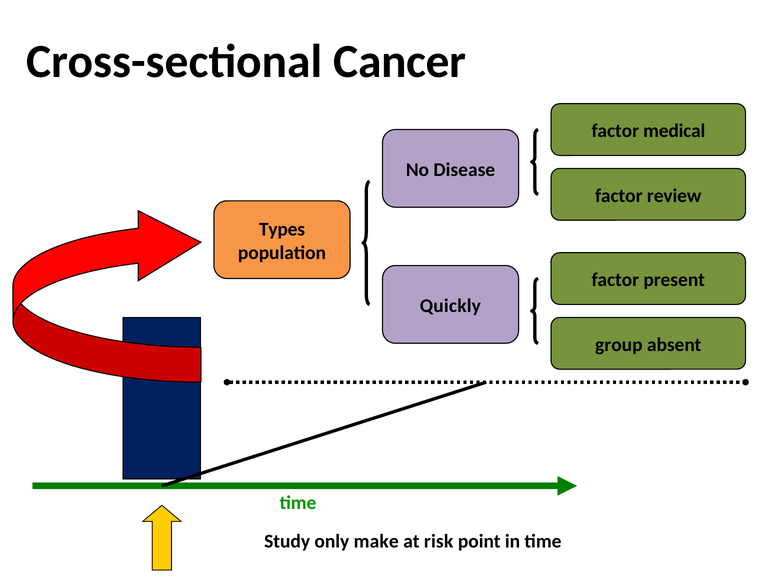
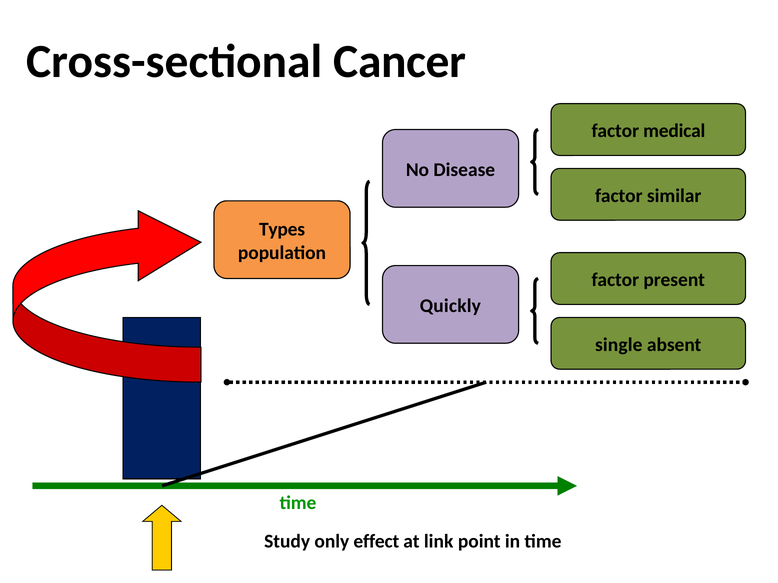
review: review -> similar
group: group -> single
make: make -> effect
risk: risk -> link
